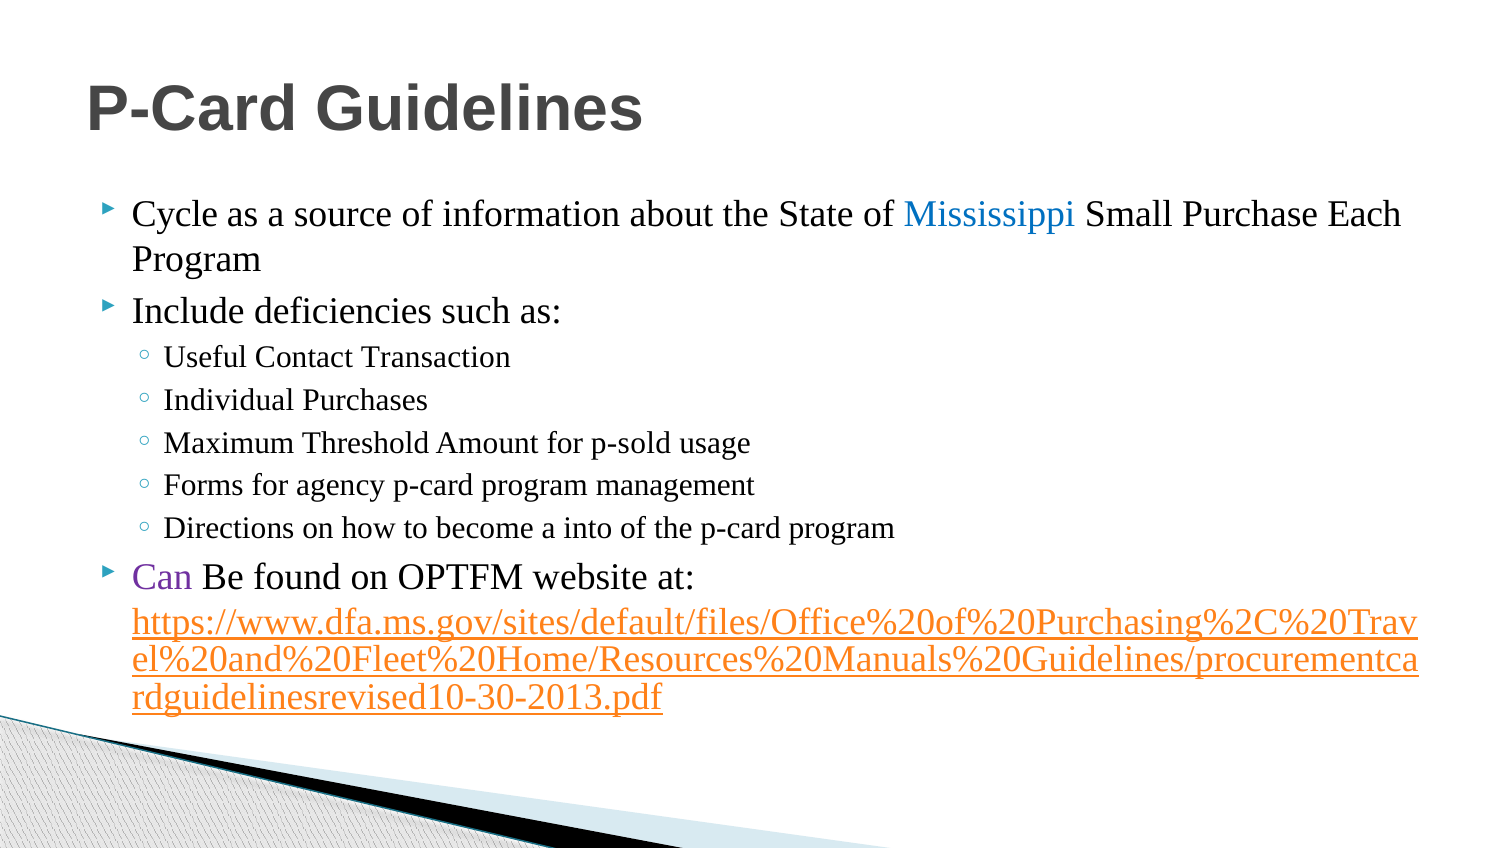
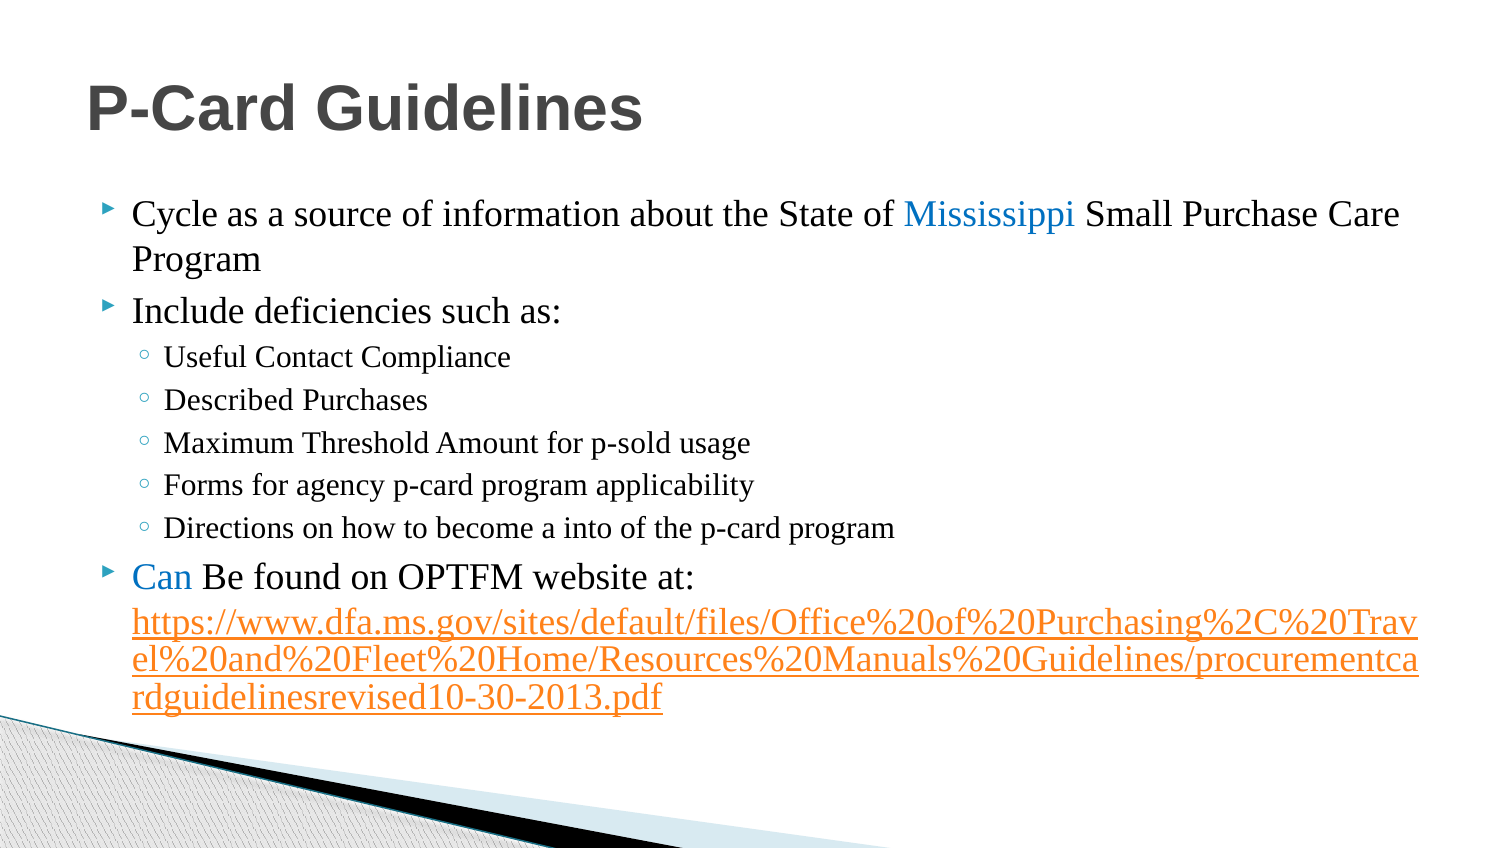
Each: Each -> Care
Transaction: Transaction -> Compliance
Individual: Individual -> Described
management: management -> applicability
Can colour: purple -> blue
